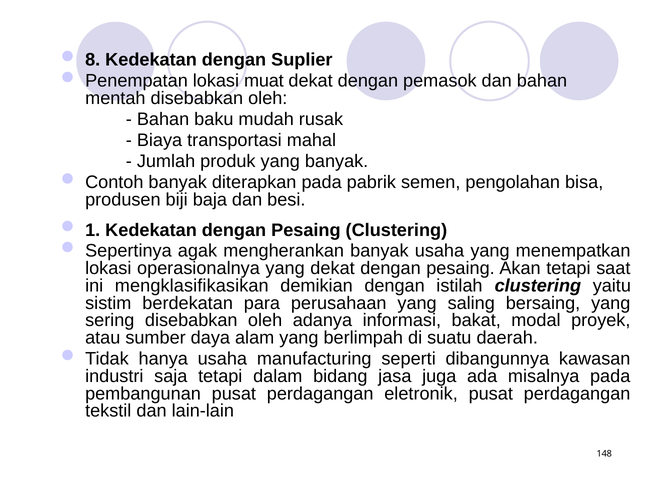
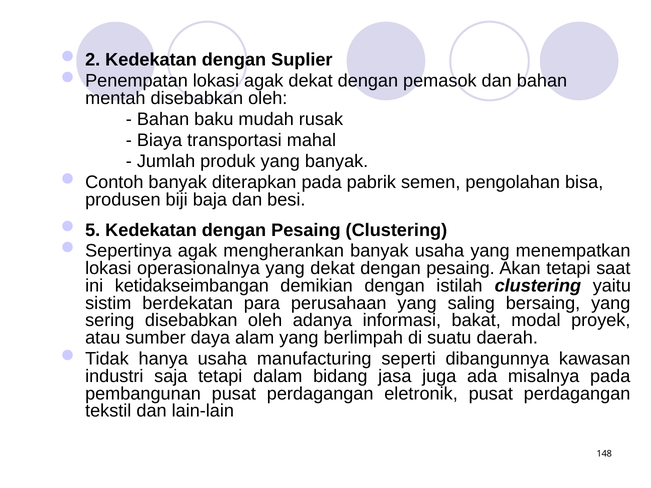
8: 8 -> 2
lokasi muat: muat -> agak
1: 1 -> 5
mengklasifikasikan: mengklasifikasikan -> ketidakseimbangan
